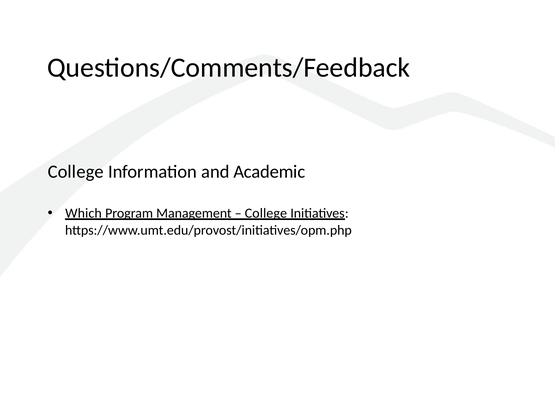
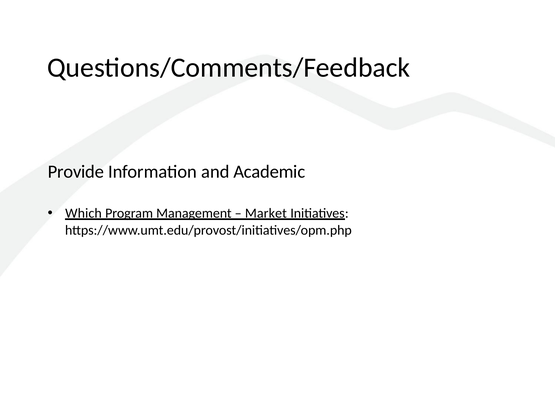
College at (76, 171): College -> Provide
College at (266, 213): College -> Market
